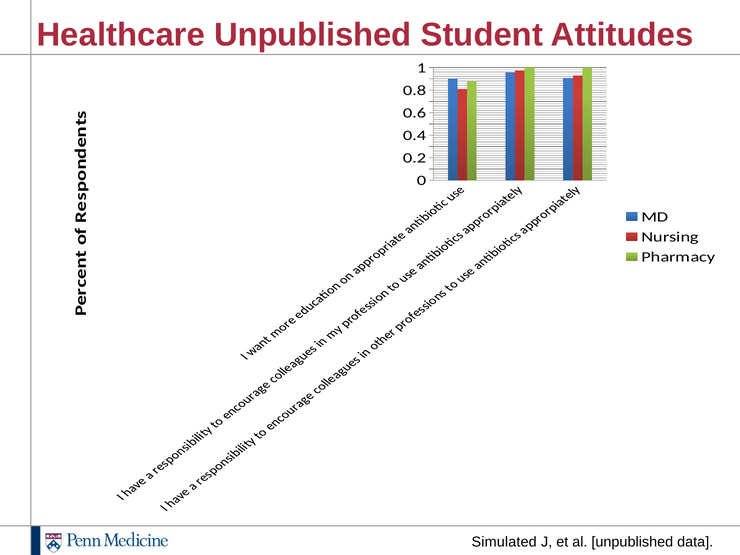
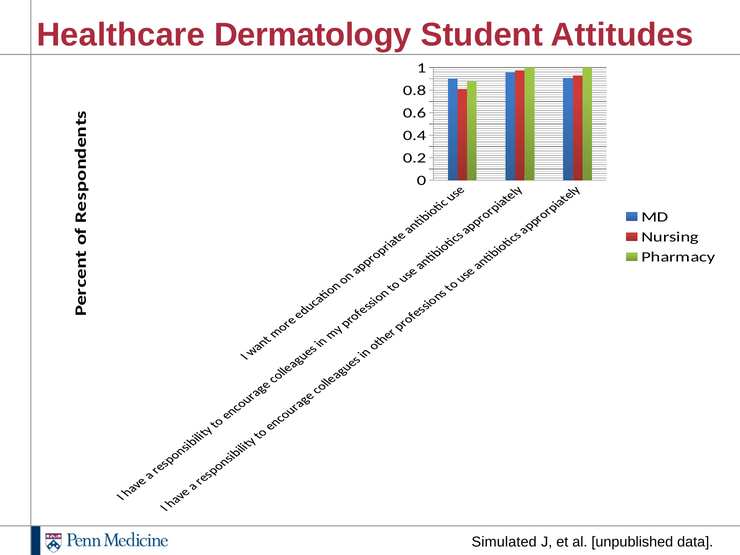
Healthcare Unpublished: Unpublished -> Dermatology
